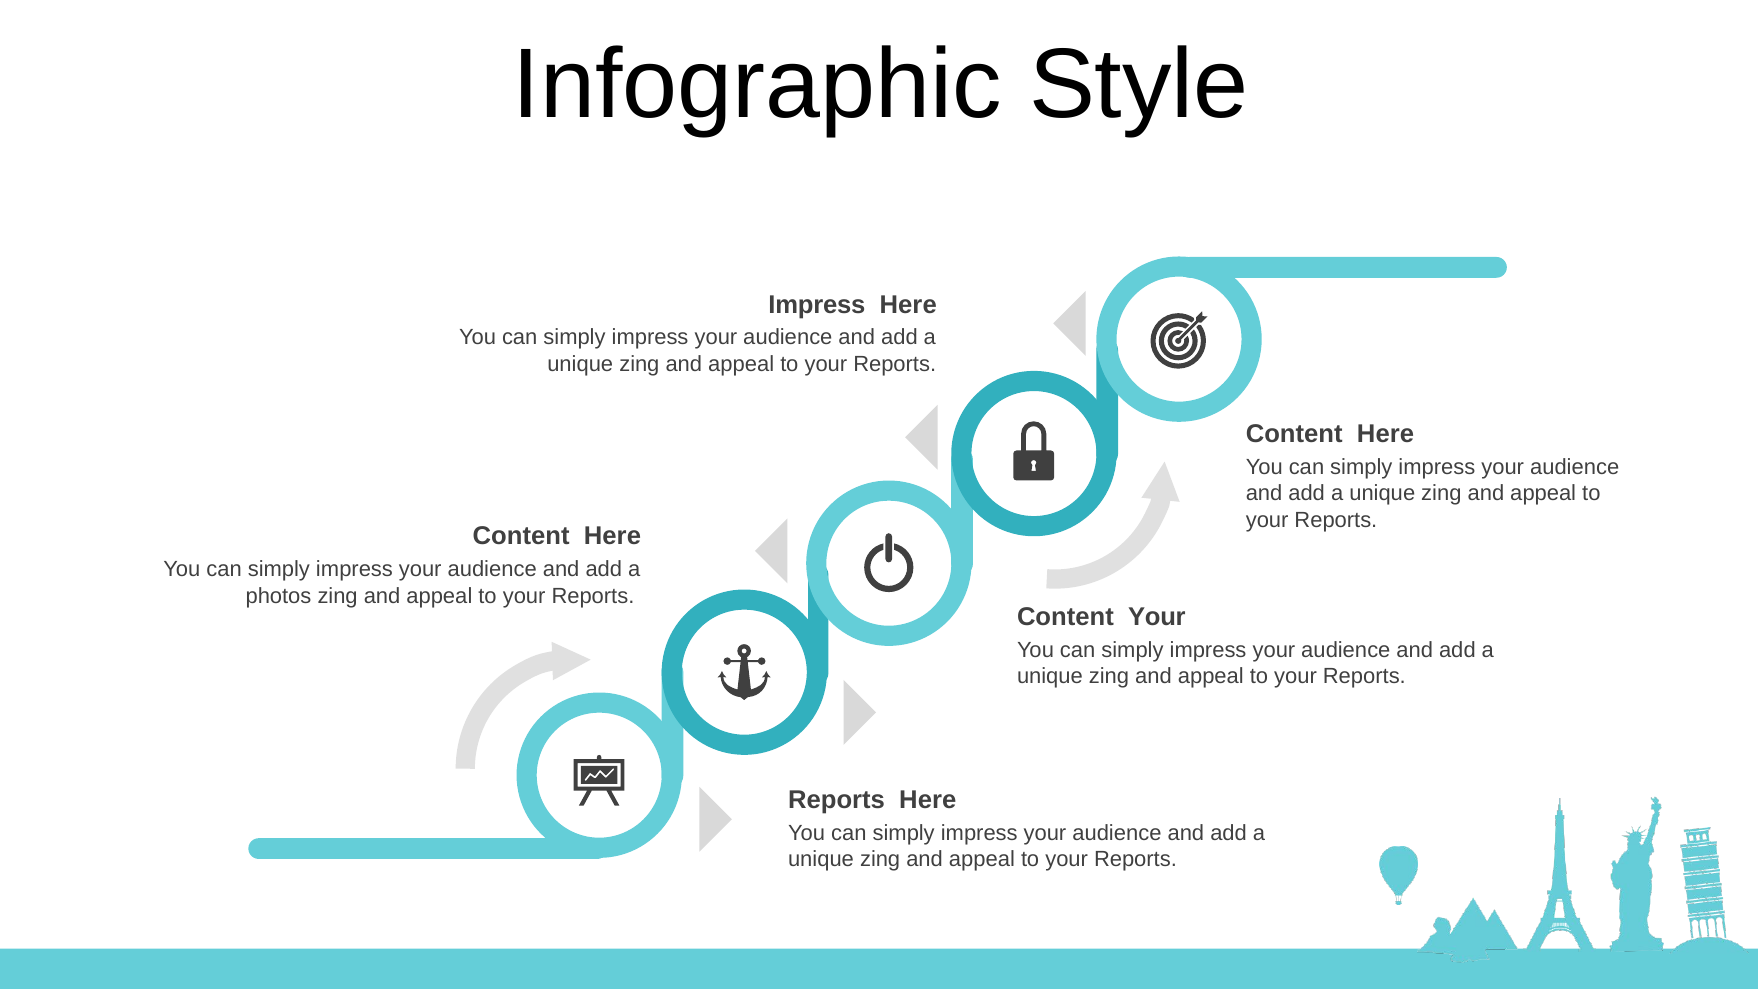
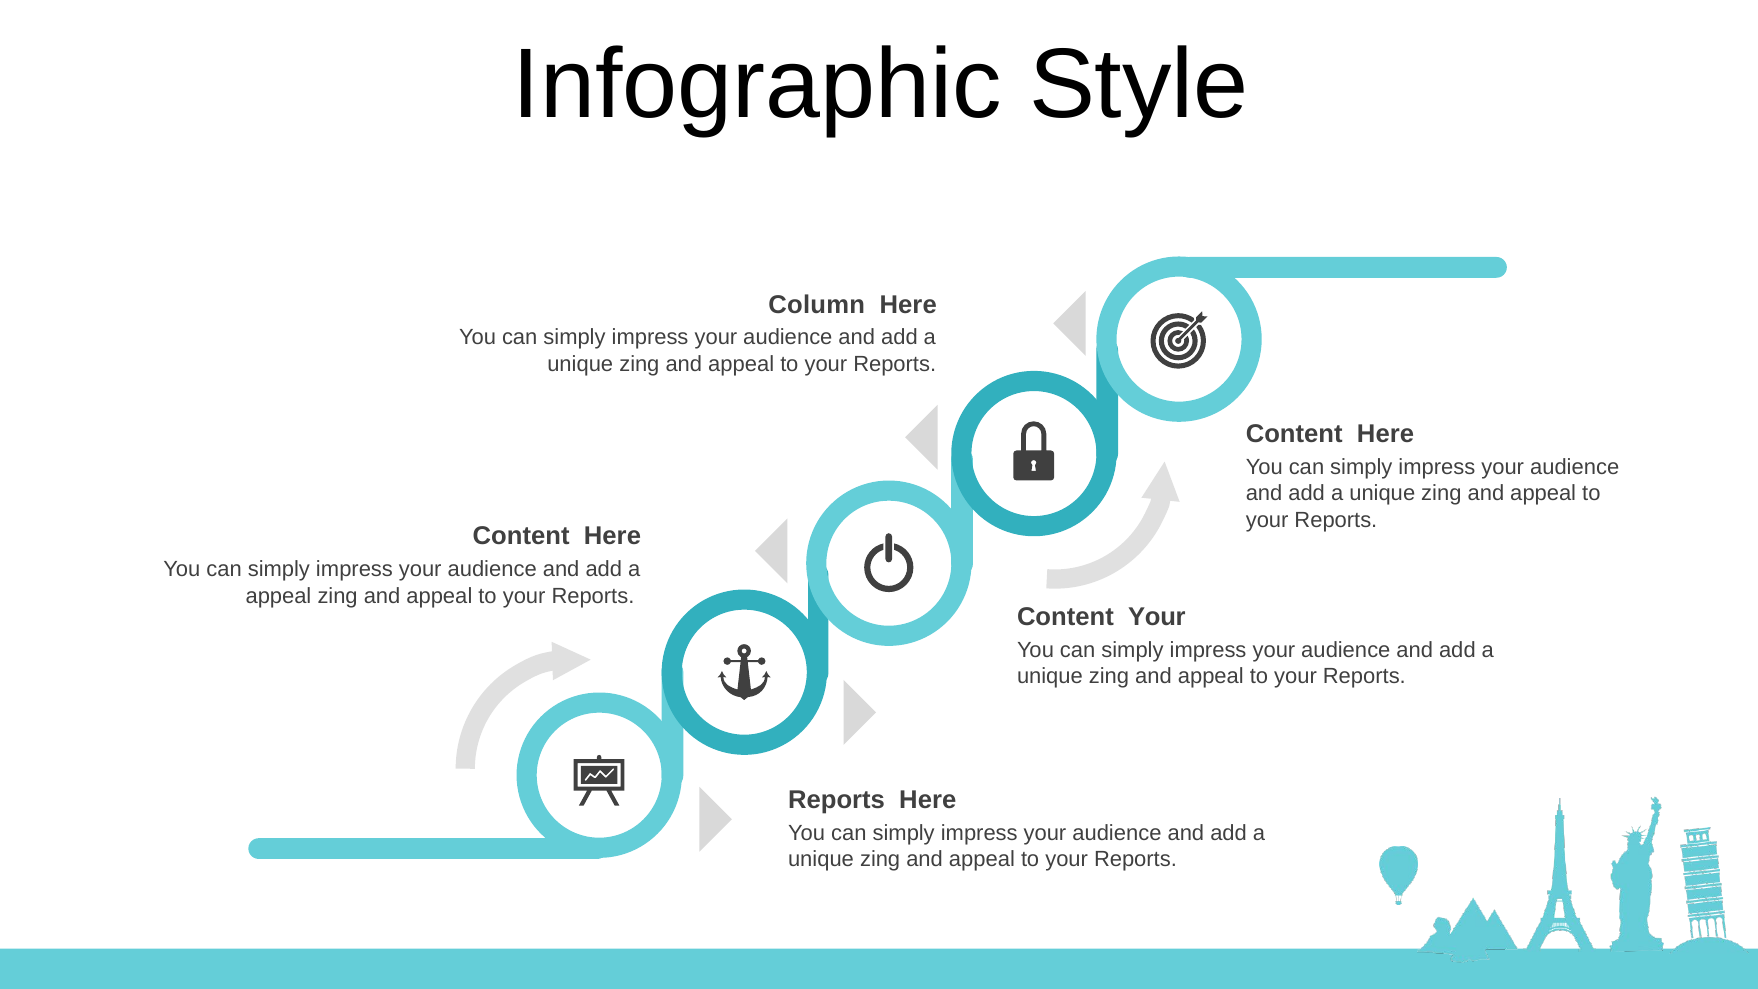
Impress at (817, 304): Impress -> Column
photos at (278, 596): photos -> appeal
